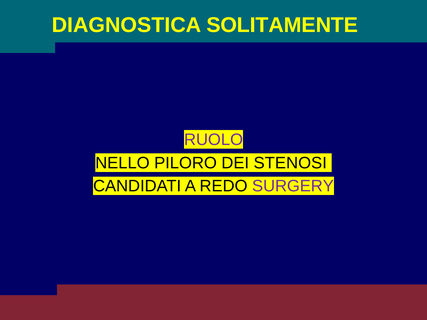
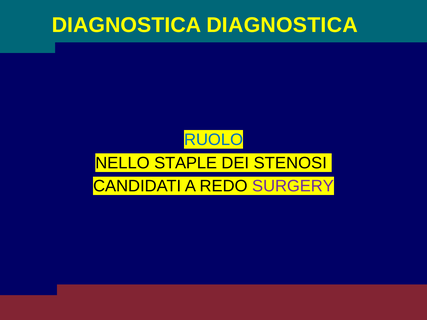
DIAGNOSTICA SOLITAMENTE: SOLITAMENTE -> DIAGNOSTICA
RUOLO colour: purple -> blue
PILORO: PILORO -> STAPLE
